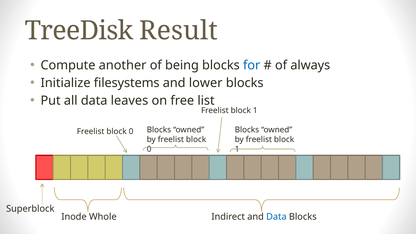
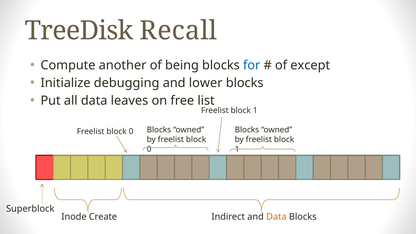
Result: Result -> Recall
always: always -> except
filesystems: filesystems -> debugging
Whole: Whole -> Create
Data at (276, 217) colour: blue -> orange
